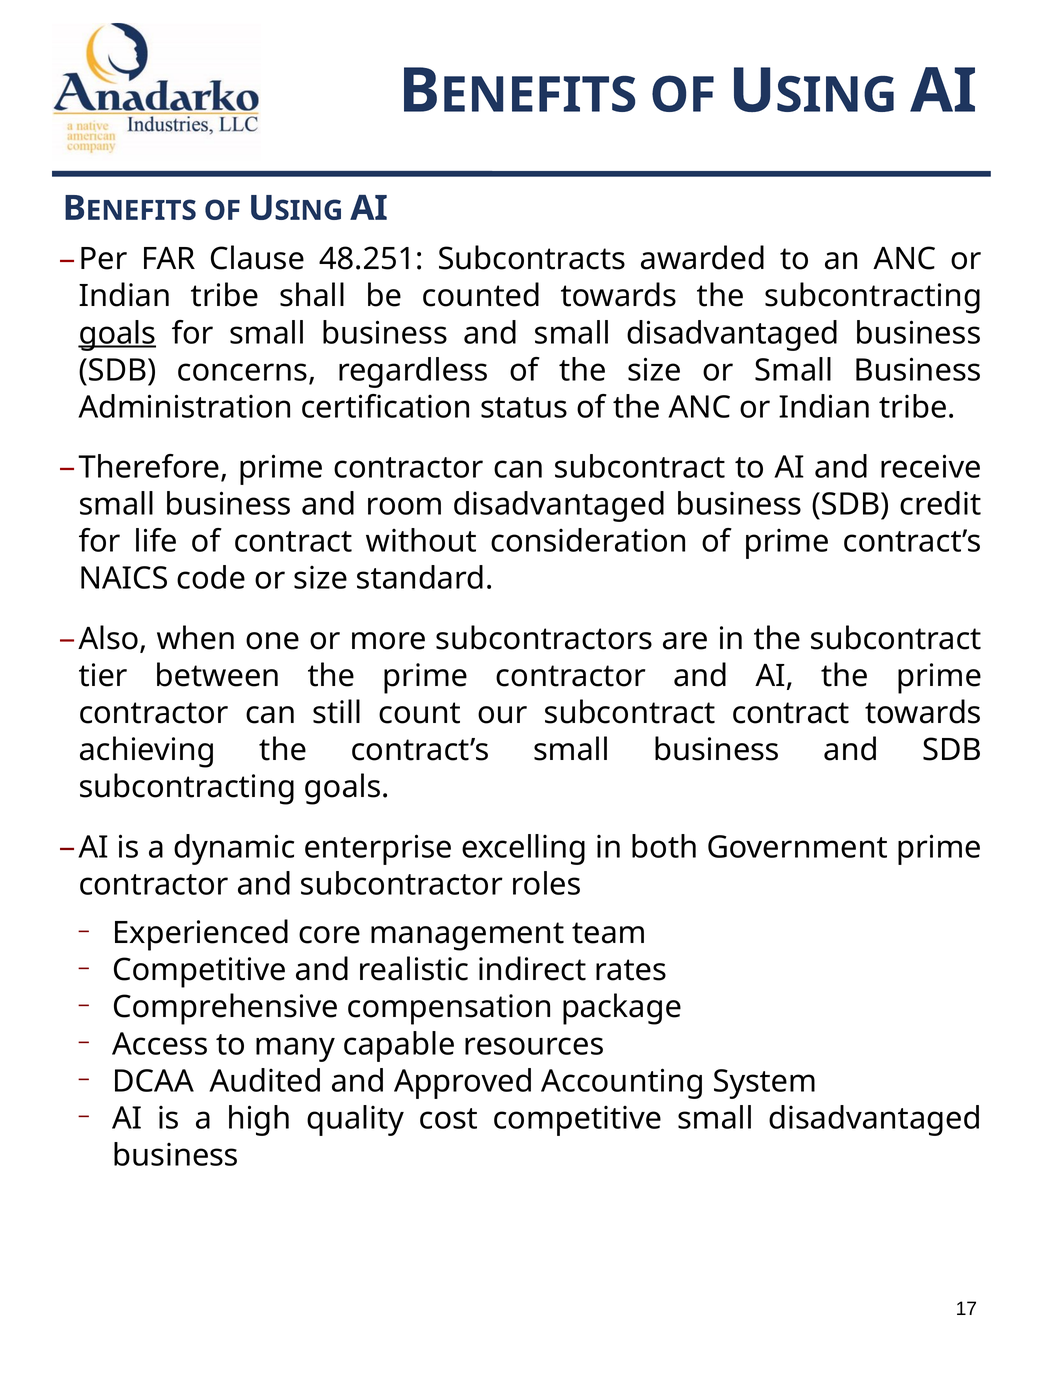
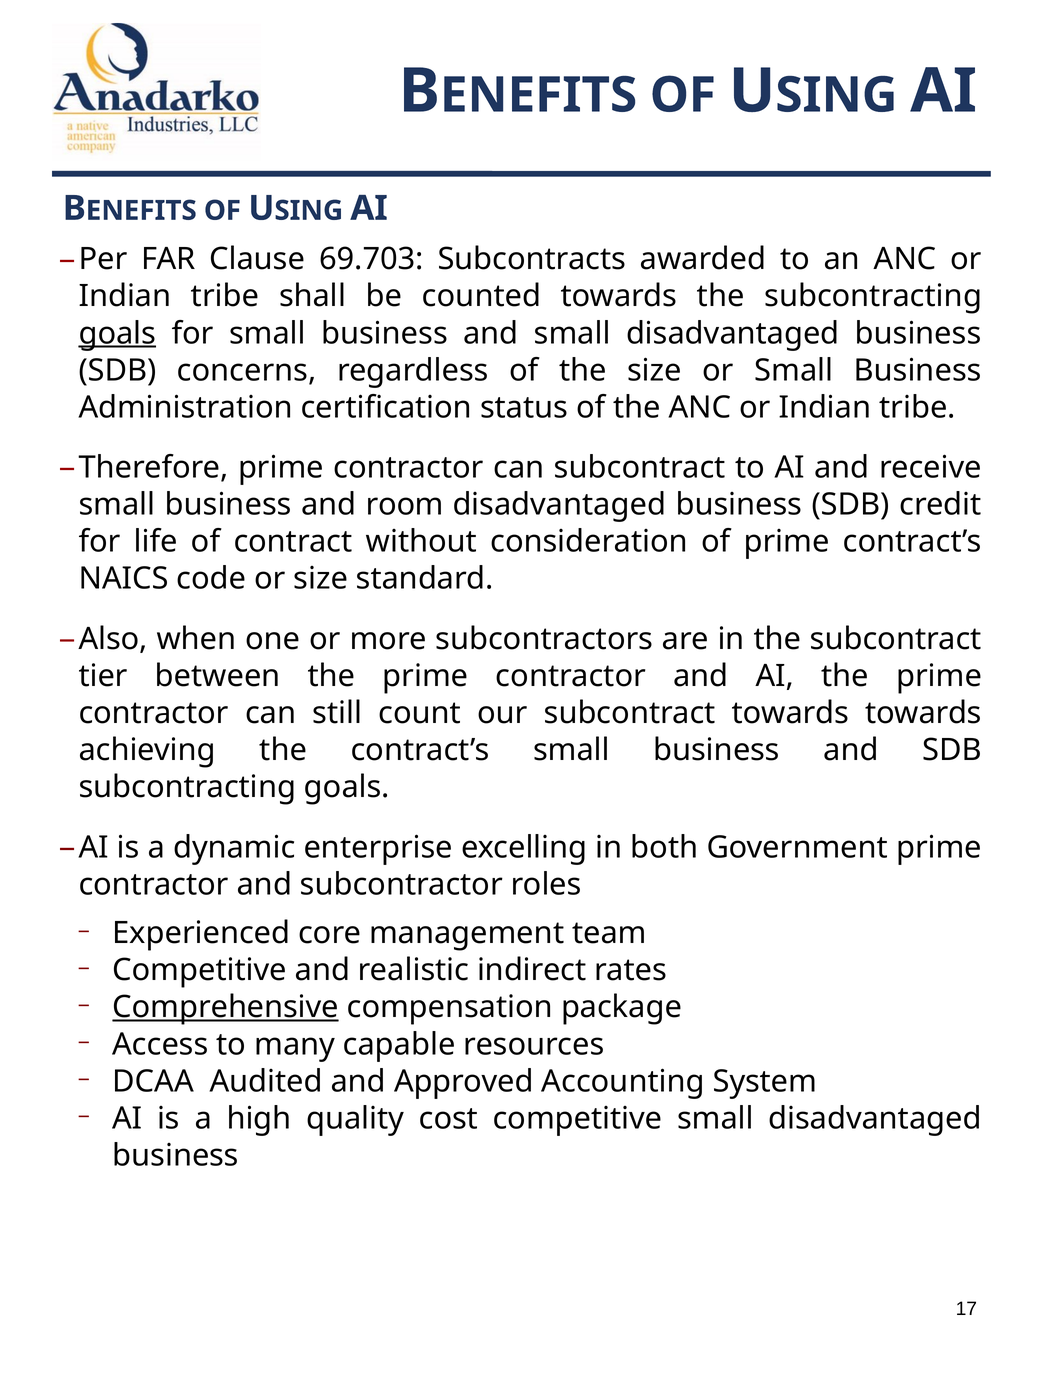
48.251: 48.251 -> 69.703
subcontract contract: contract -> towards
Comprehensive underline: none -> present
